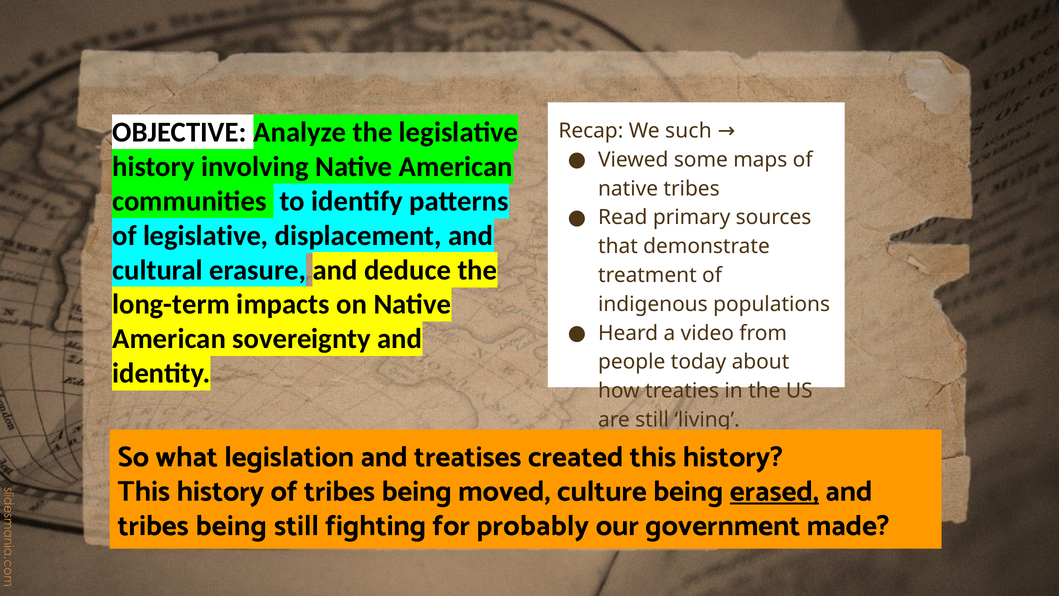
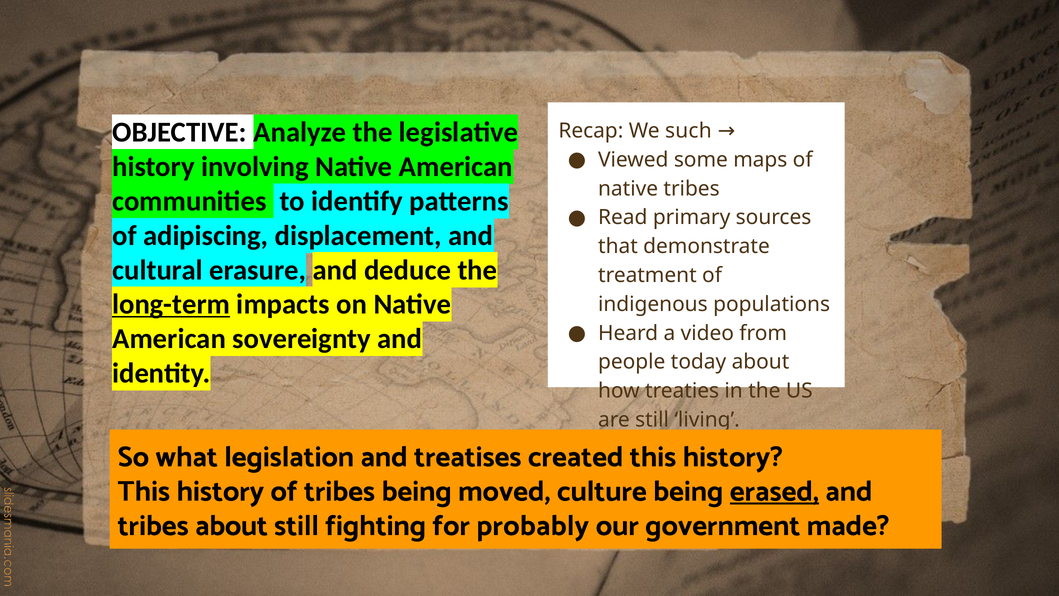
of legislative: legislative -> adipiscing
long-term underline: none -> present
being at (231, 525): being -> about
